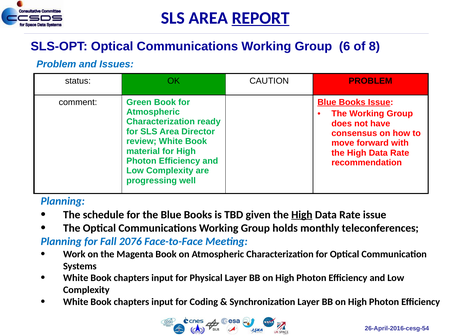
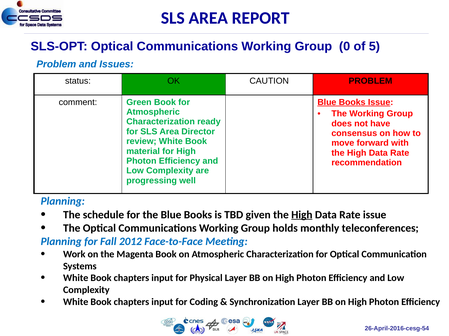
REPORT underline: present -> none
6: 6 -> 0
8: 8 -> 5
2076: 2076 -> 2012
